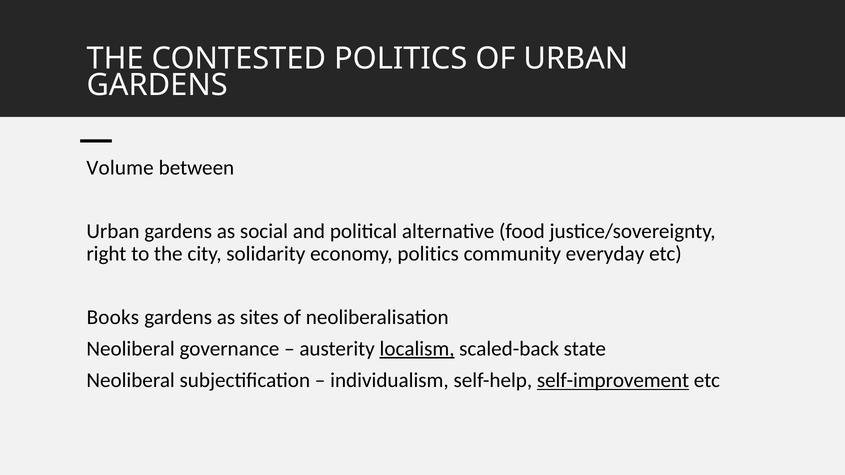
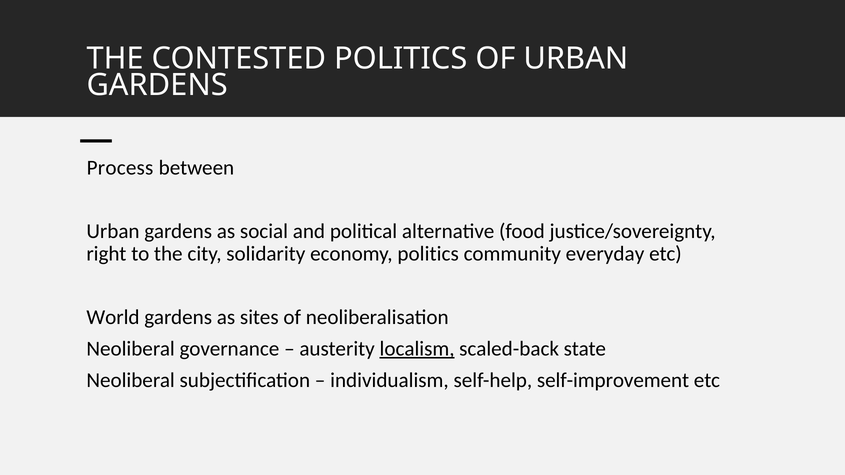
Volume: Volume -> Process
Books: Books -> World
self-improvement underline: present -> none
